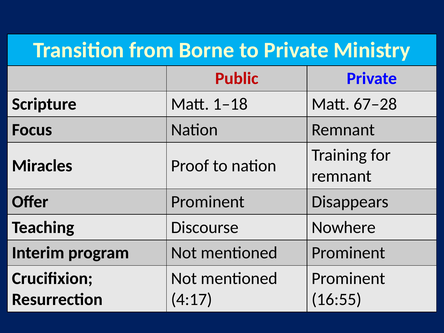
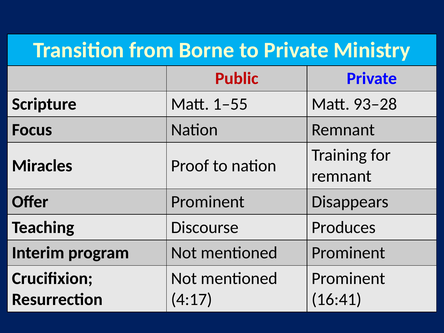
1–18: 1–18 -> 1–55
67–28: 67–28 -> 93–28
Nowhere: Nowhere -> Produces
16:55: 16:55 -> 16:41
